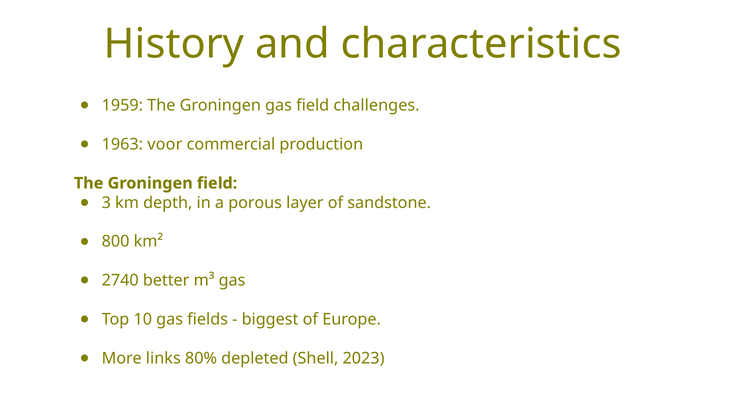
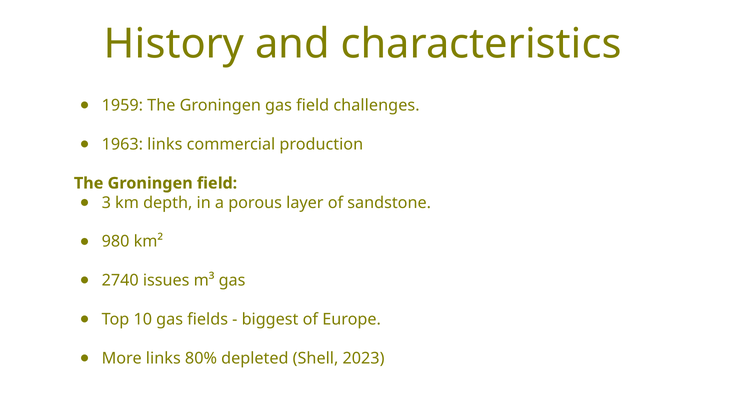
1963 voor: voor -> links
800: 800 -> 980
better: better -> issues
